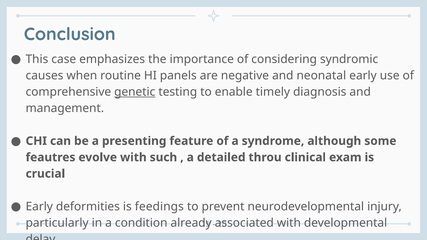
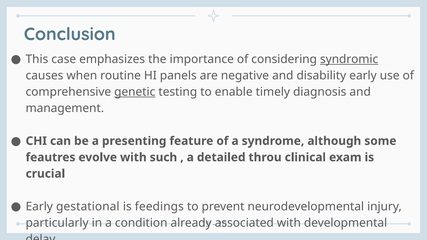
syndromic underline: none -> present
neonatal: neonatal -> disability
deformities: deformities -> gestational
